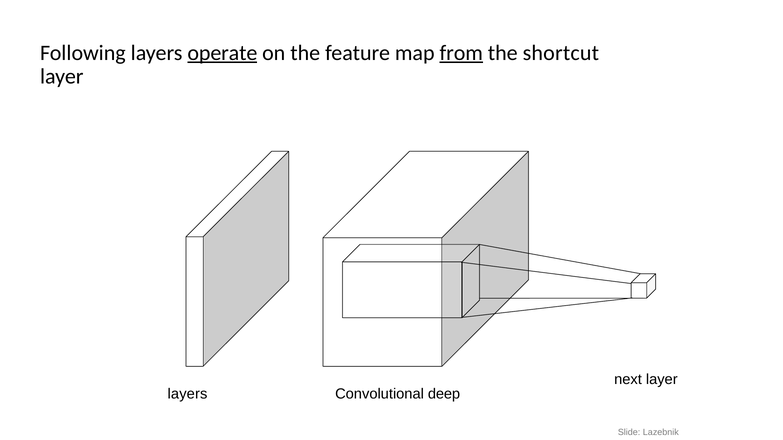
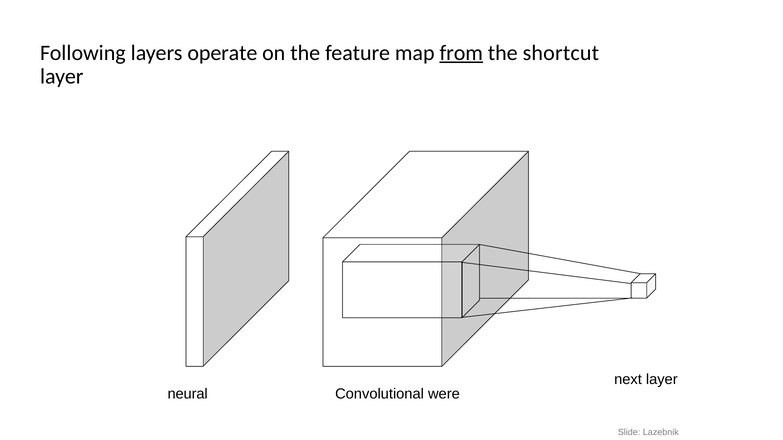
operate underline: present -> none
layers at (187, 394): layers -> neural
deep: deep -> were
